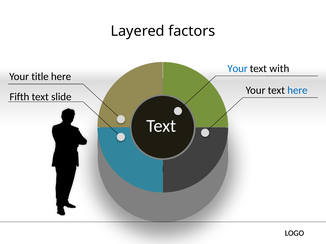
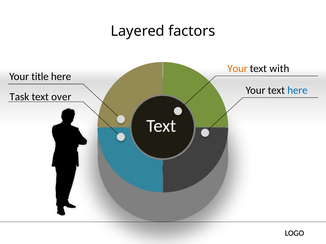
Your at (238, 69) colour: blue -> orange
Fifth: Fifth -> Task
slide: slide -> over
